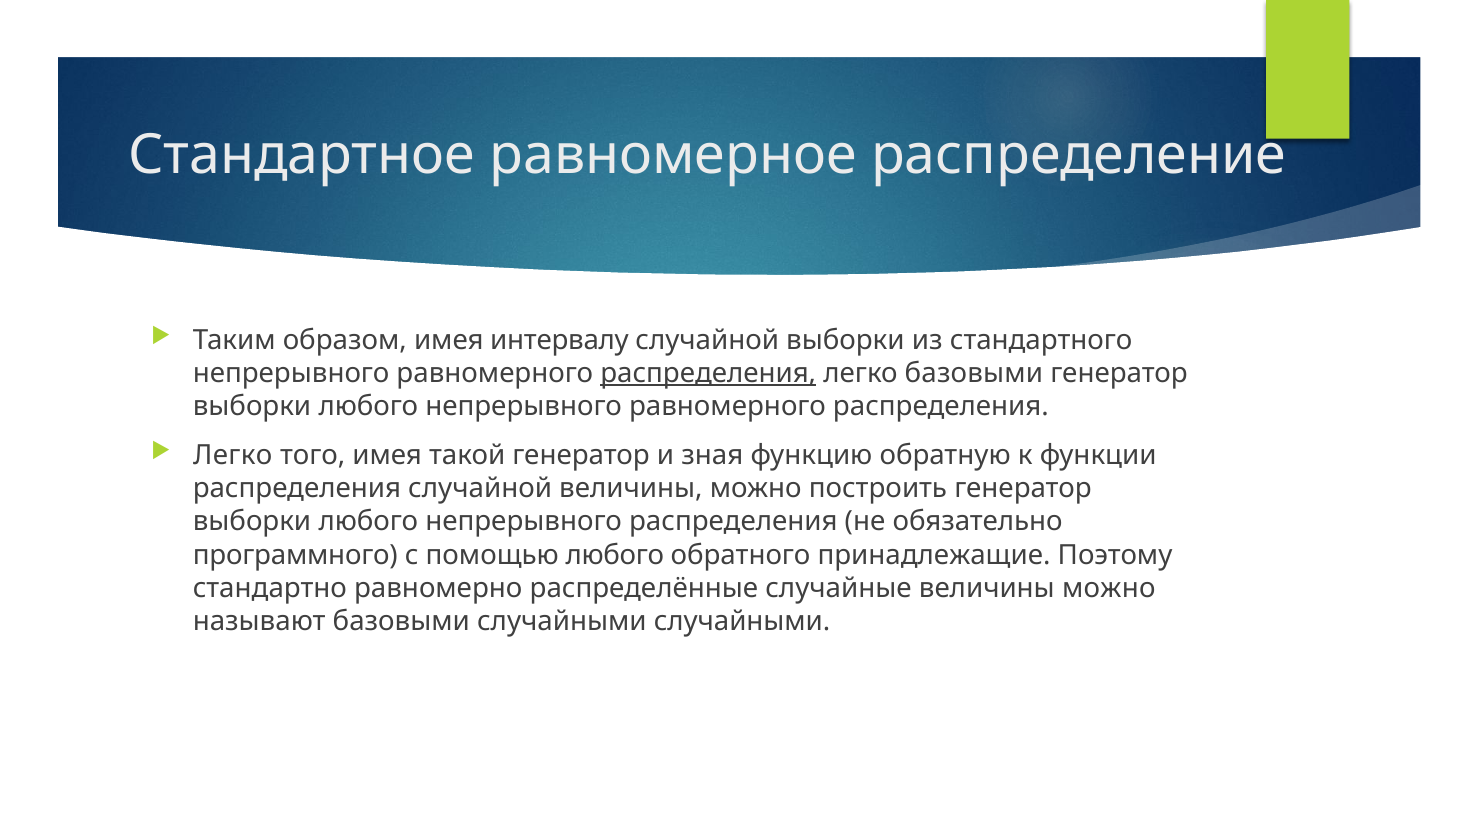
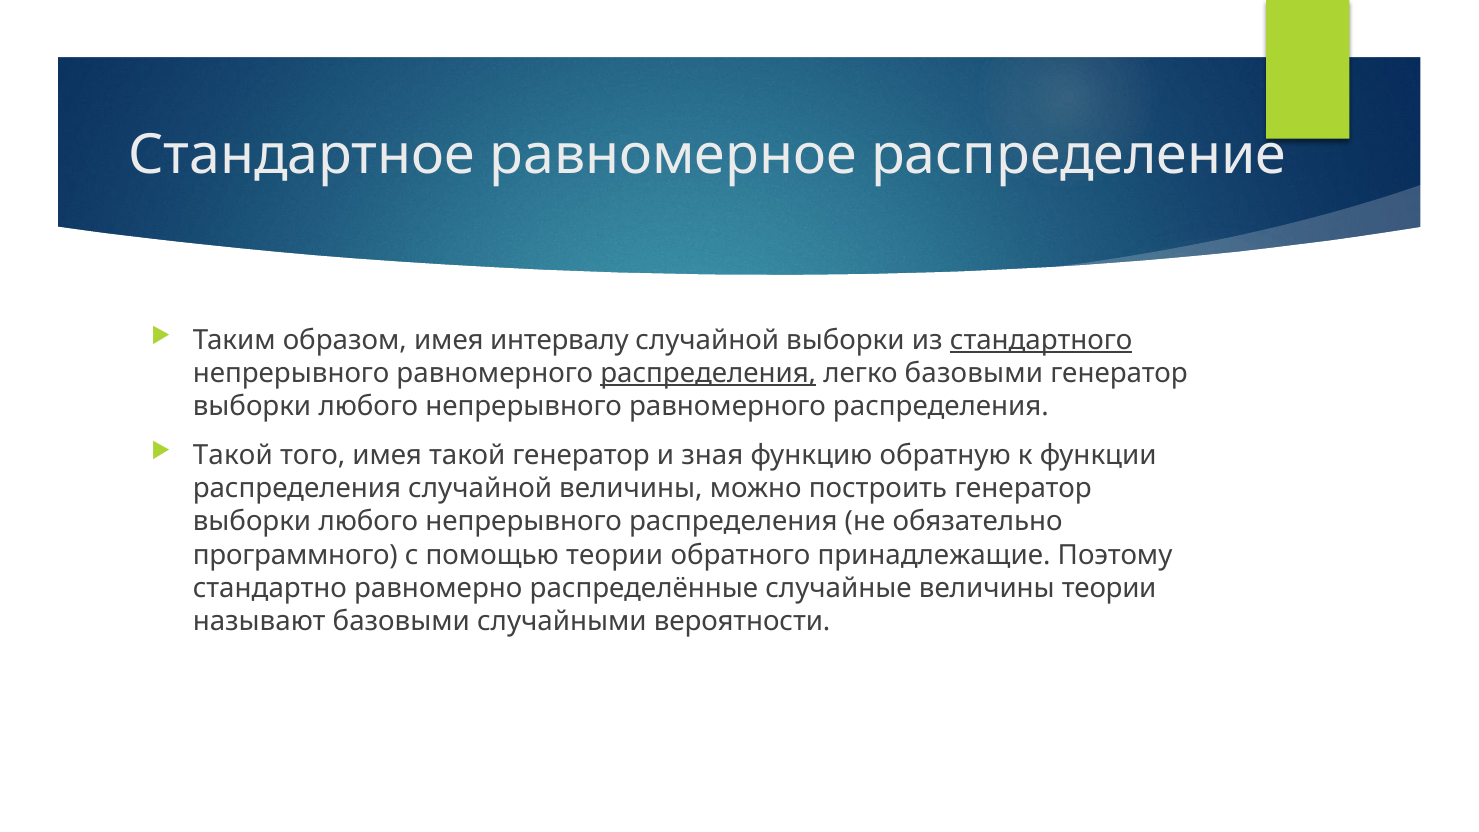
стандартного underline: none -> present
Легко at (233, 455): Легко -> Такой
помощью любого: любого -> теории
случайные величины можно: можно -> теории
случайными случайными: случайными -> вероятности
